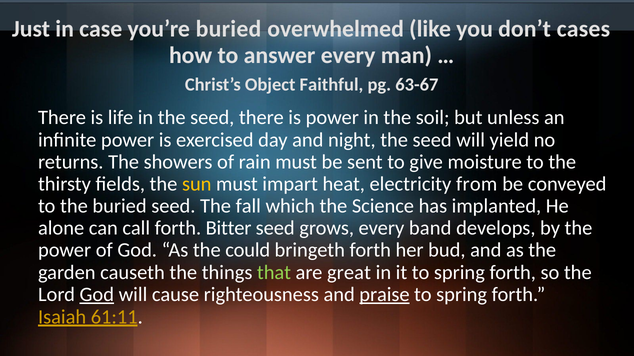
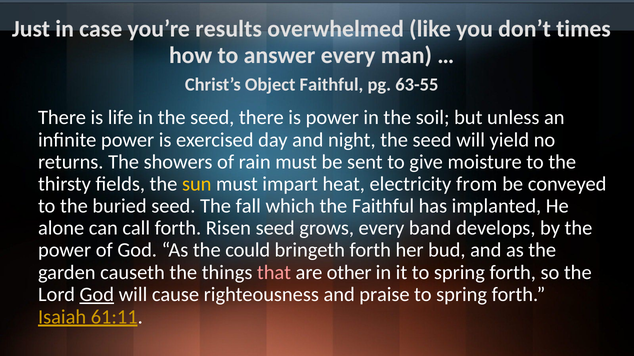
you’re buried: buried -> results
cases: cases -> times
63-67: 63-67 -> 63-55
the Science: Science -> Faithful
Bitter: Bitter -> Risen
that colour: light green -> pink
great: great -> other
praise underline: present -> none
